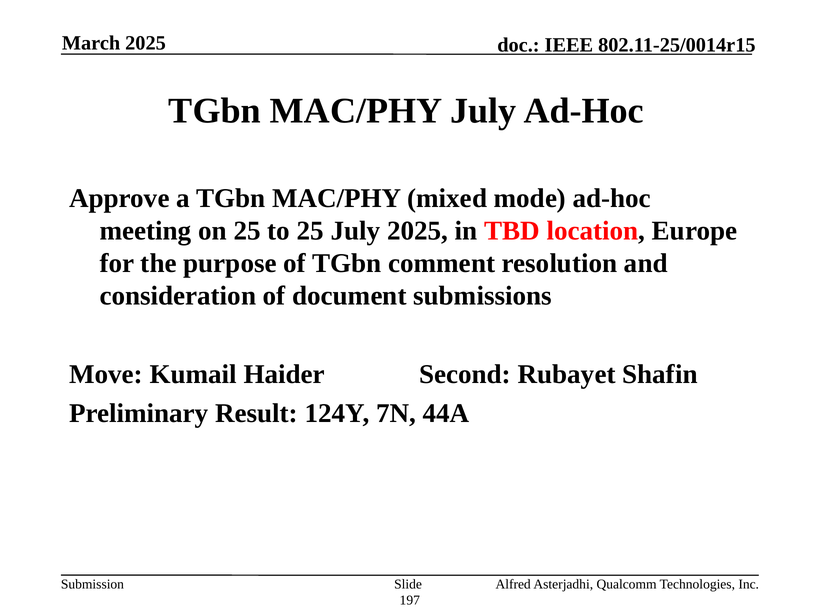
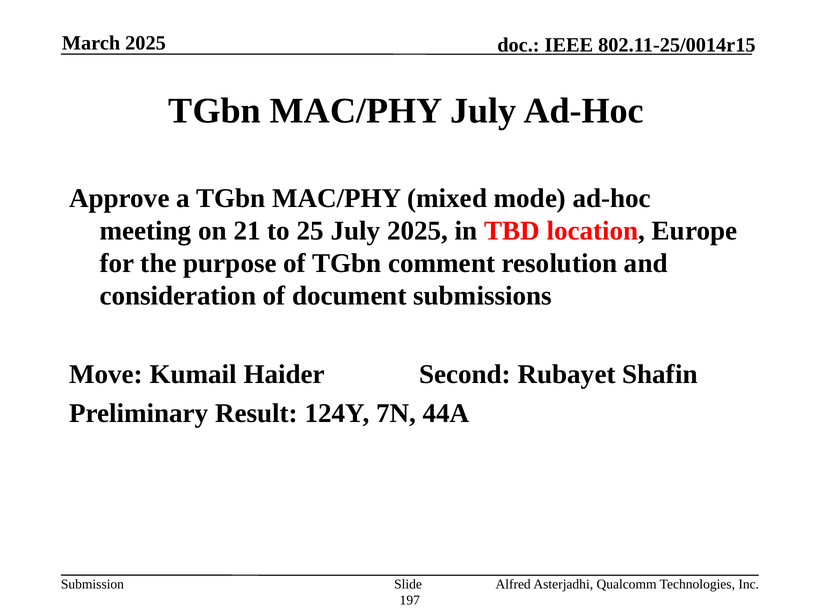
on 25: 25 -> 21
